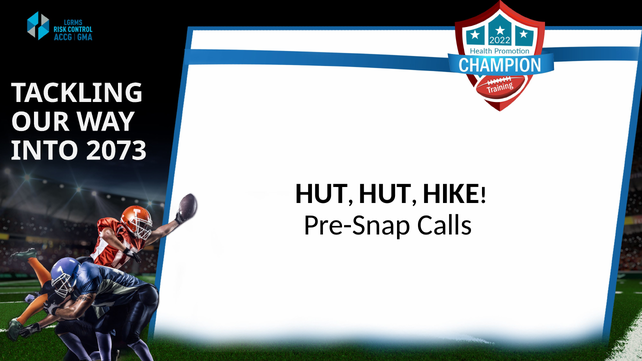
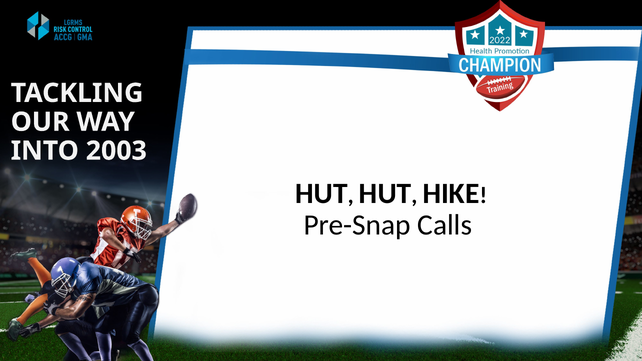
2073: 2073 -> 2003
